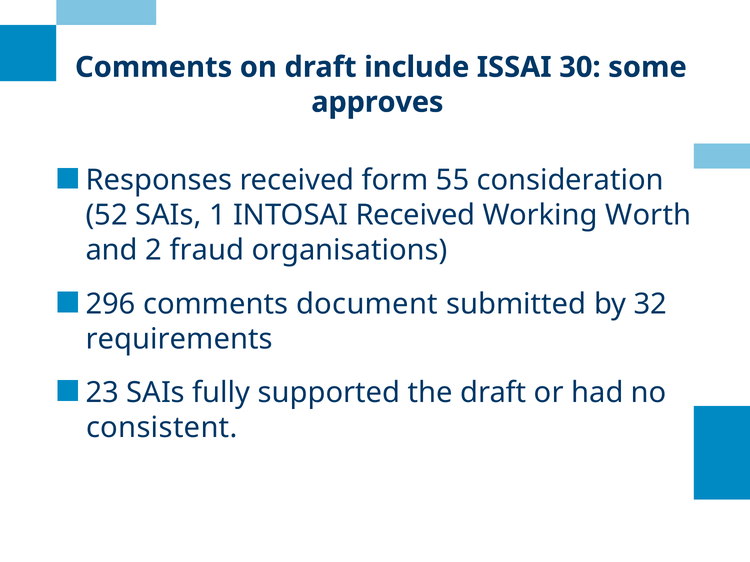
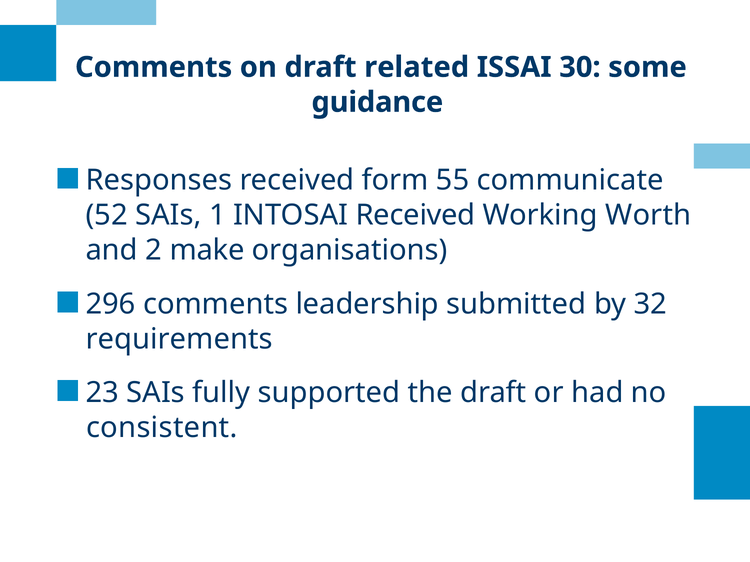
include: include -> related
approves: approves -> guidance
consideration: consideration -> communicate
fraud: fraud -> make
document: document -> leadership
